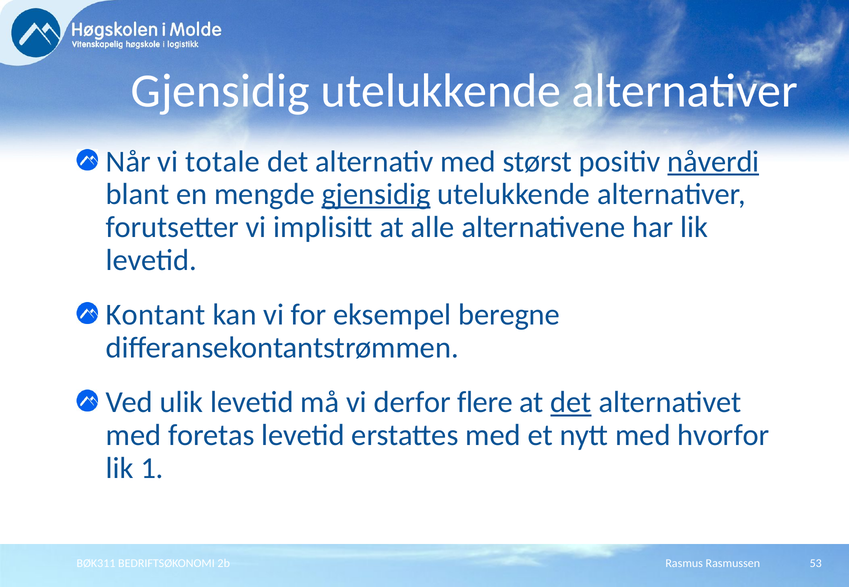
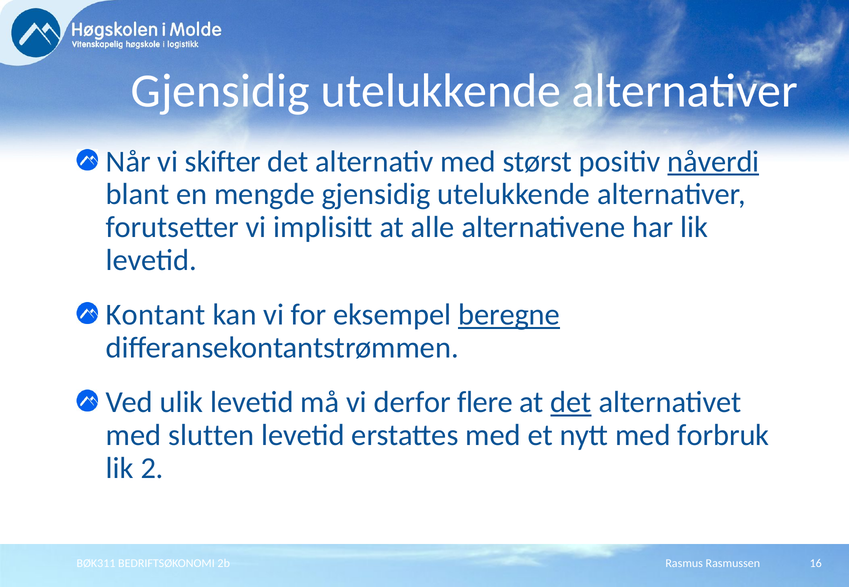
totale: totale -> skifter
gjensidig at (376, 195) underline: present -> none
beregne underline: none -> present
foretas: foretas -> slutten
hvorfor: hvorfor -> forbruk
1: 1 -> 2
53: 53 -> 16
